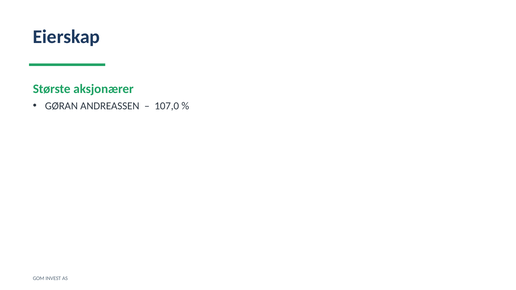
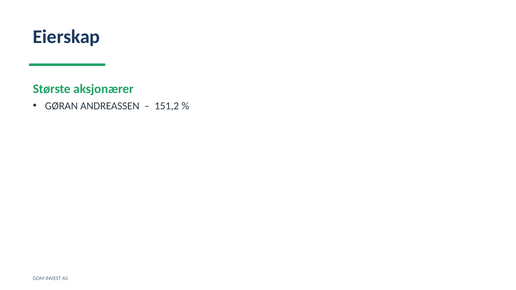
107,0: 107,0 -> 151,2
